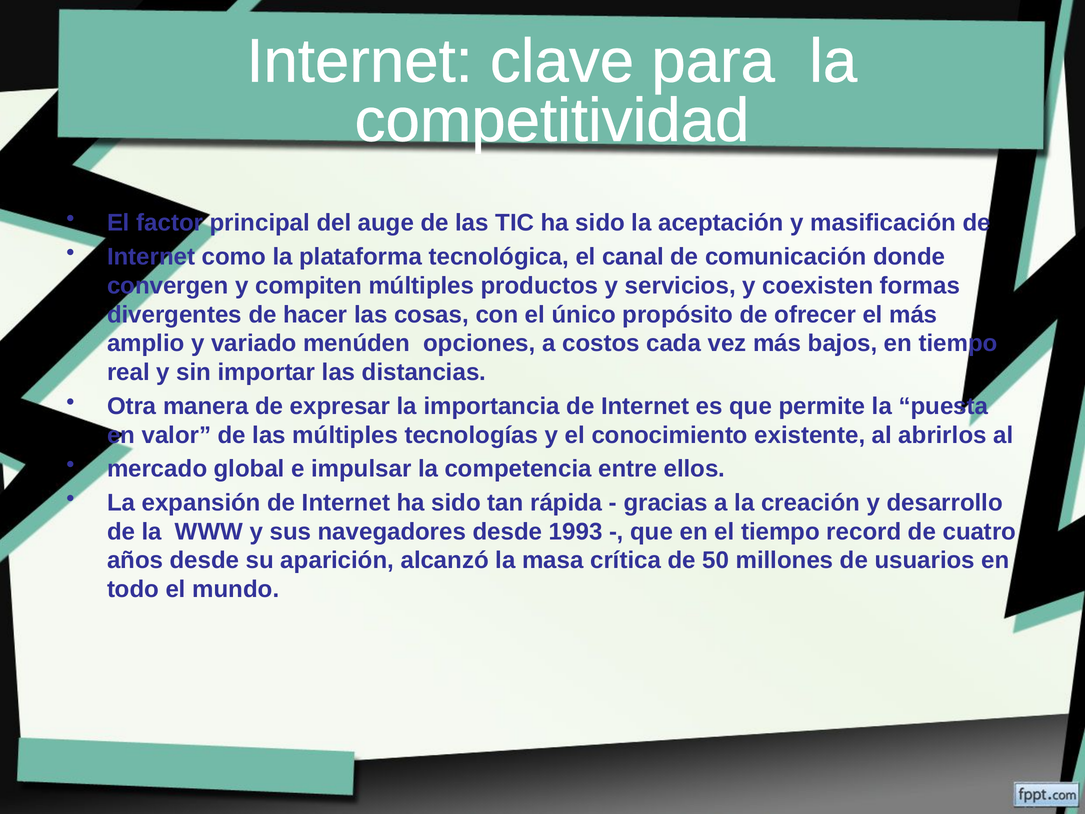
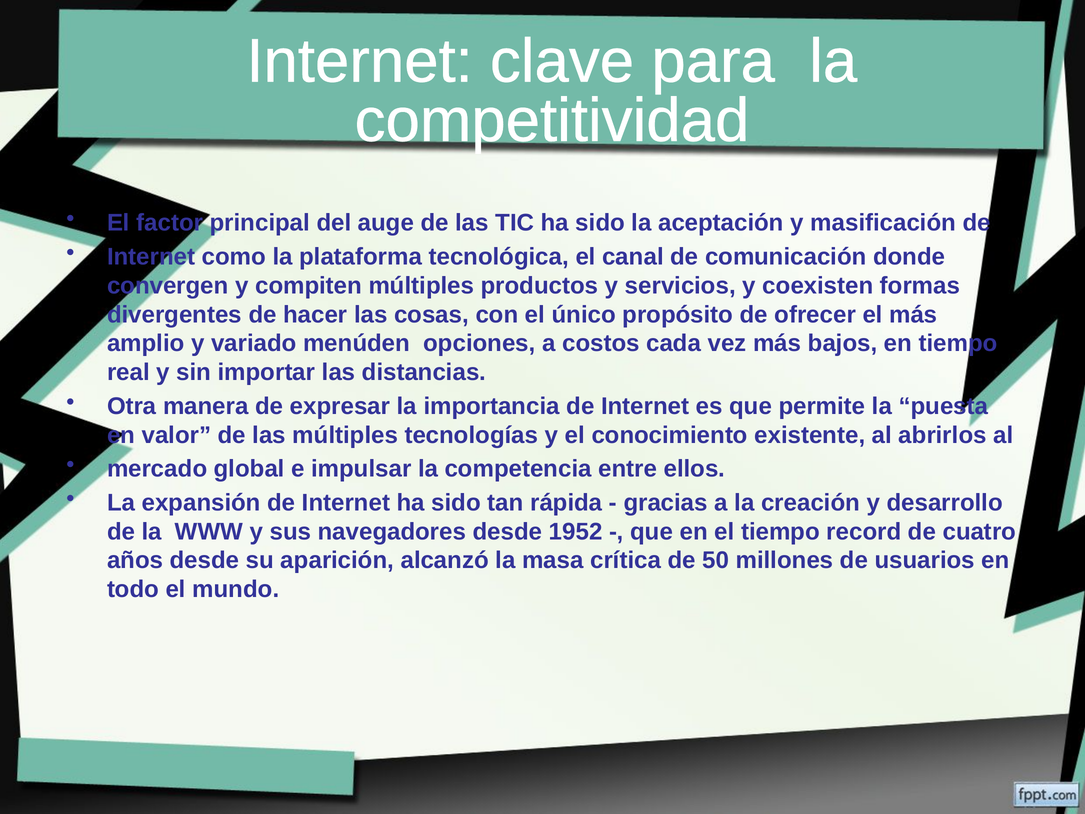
1993: 1993 -> 1952
